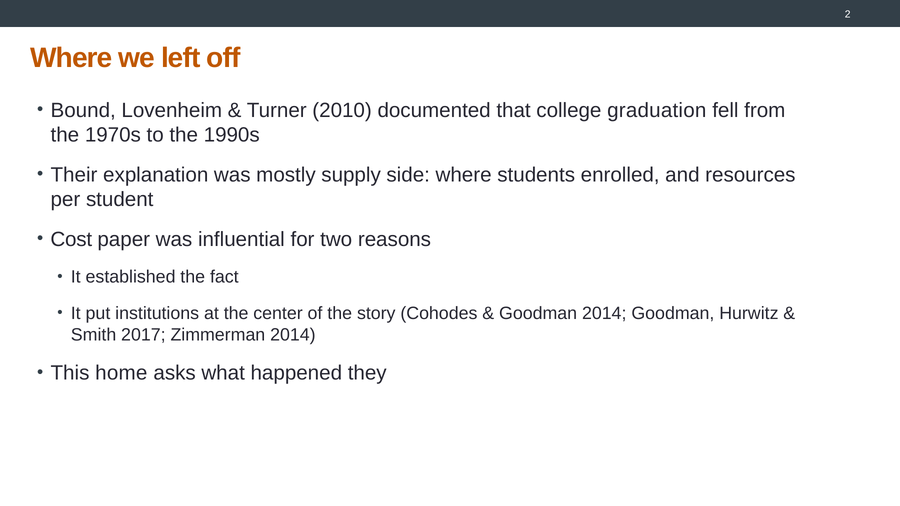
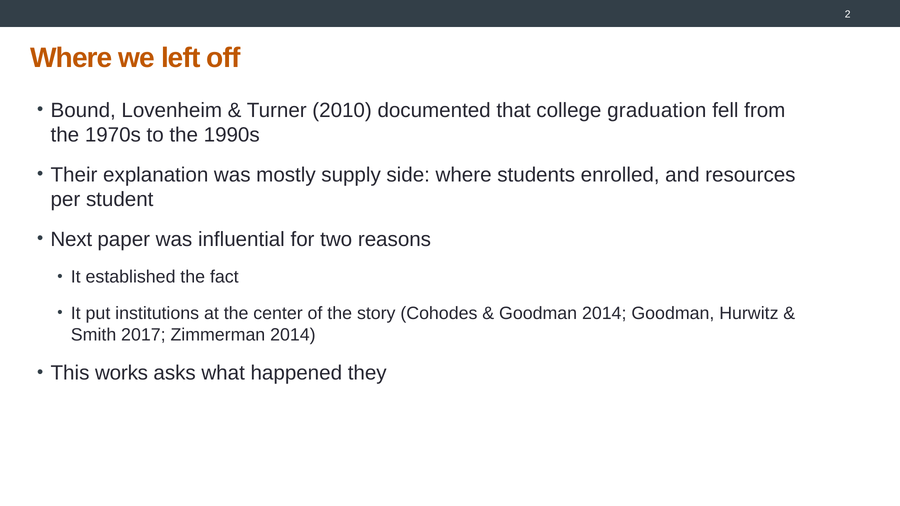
Cost: Cost -> Next
home: home -> works
